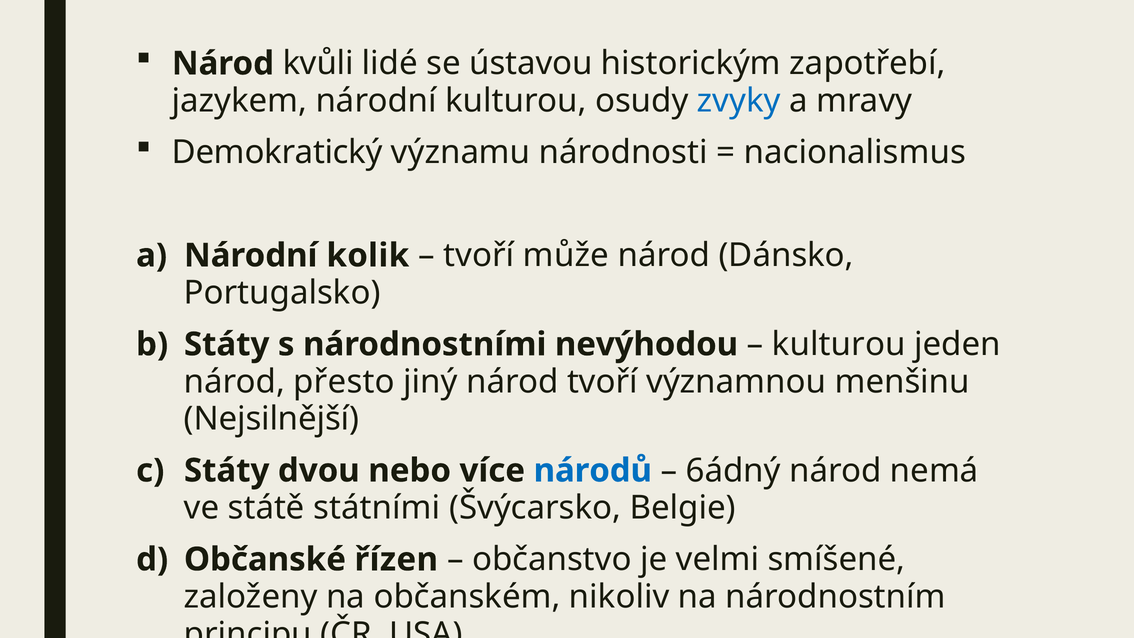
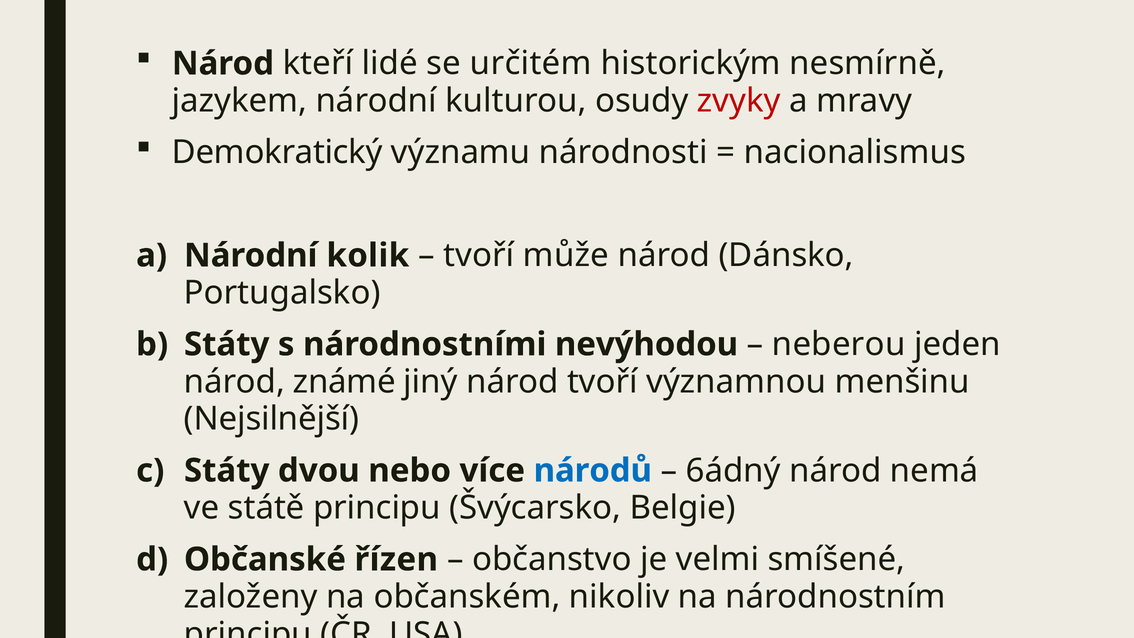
kvůli: kvůli -> kteří
ústavou: ústavou -> určitém
zapotřebí: zapotřebí -> nesmírně
zvyky colour: blue -> red
kulturou at (839, 344): kulturou -> neberou
přesto: přesto -> známé
státě státními: státními -> principu
